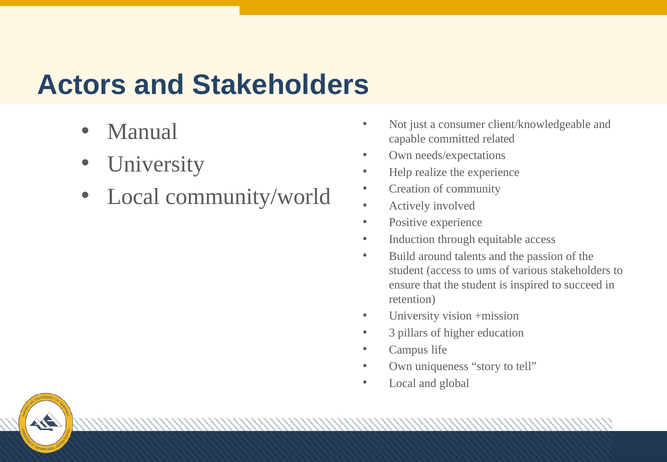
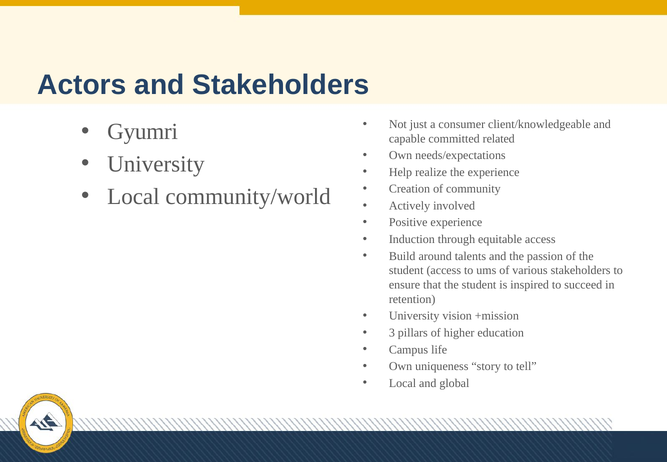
Manual: Manual -> Gyumri
